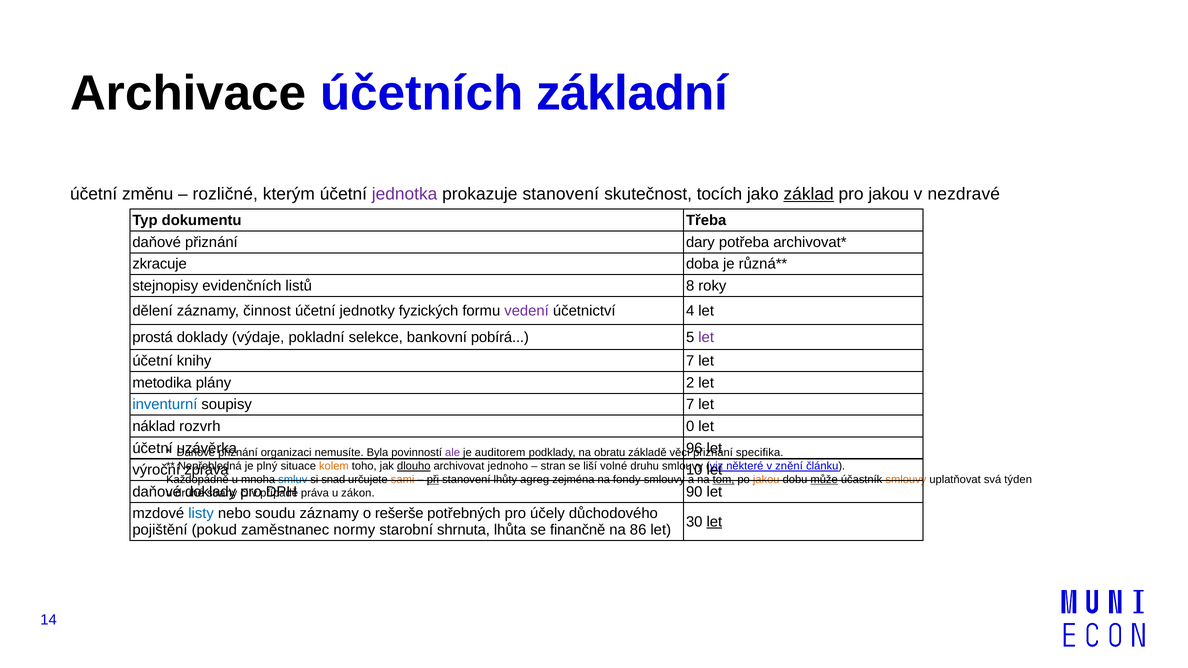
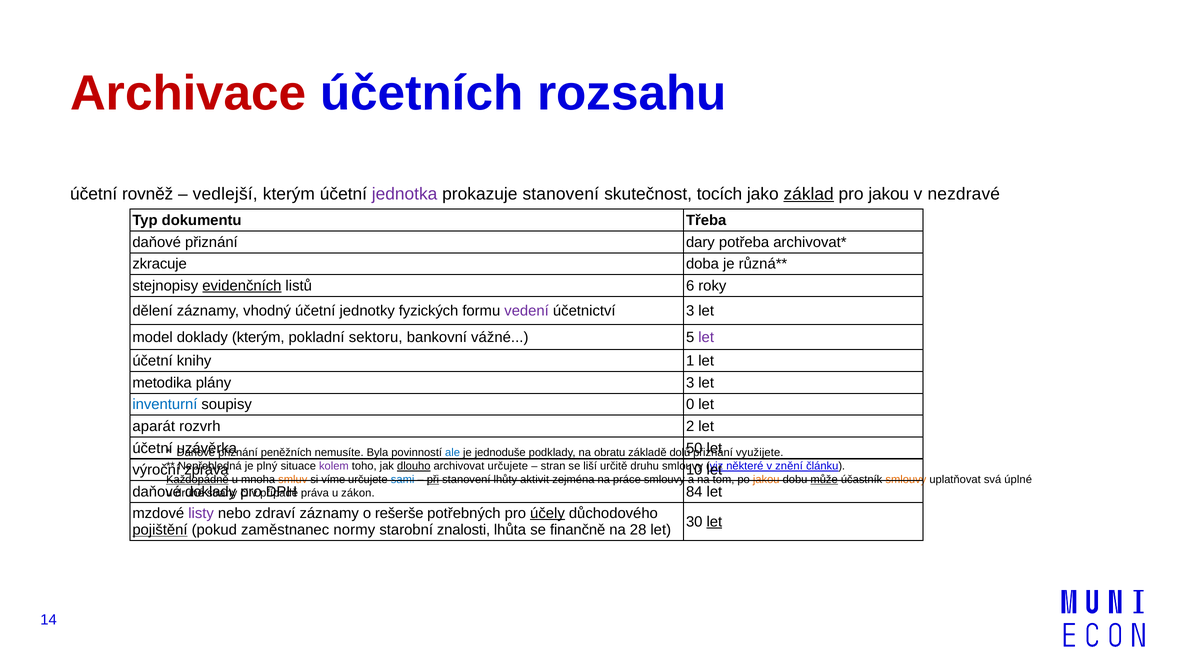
Archivace colour: black -> red
základní: základní -> rozsahu
změnu: změnu -> rovněž
rozličné: rozličné -> vedlejší
evidenčních underline: none -> present
8: 8 -> 6
činnost: činnost -> vhodný
účetnictví 4: 4 -> 3
prostá: prostá -> model
doklady výdaje: výdaje -> kterým
selekce: selekce -> sektoru
pobírá: pobírá -> vážné
knihy 7: 7 -> 1
plány 2: 2 -> 3
soupisy 7: 7 -> 0
náklad: náklad -> aparát
0: 0 -> 2
96: 96 -> 50
organizaci: organizaci -> peněžních
ale colour: purple -> blue
auditorem: auditorem -> jednoduše
věcí: věcí -> dolů
specifika: specifika -> využijete
kolem colour: orange -> purple
archivovat jednoho: jednoho -> určujete
volné: volné -> určitě
Každopádně underline: none -> present
smluv colour: blue -> orange
snad: snad -> víme
sami colour: orange -> blue
agreg: agreg -> aktivit
fondy: fondy -> práce
tom underline: present -> none
týden: týden -> úplné
90: 90 -> 84
listy colour: blue -> purple
soudu: soudu -> zdraví
účely underline: none -> present
pojištění underline: none -> present
shrnuta: shrnuta -> znalosti
86: 86 -> 28
